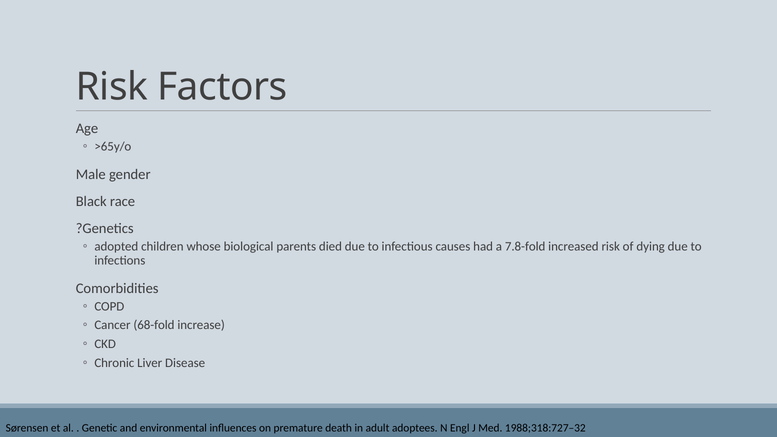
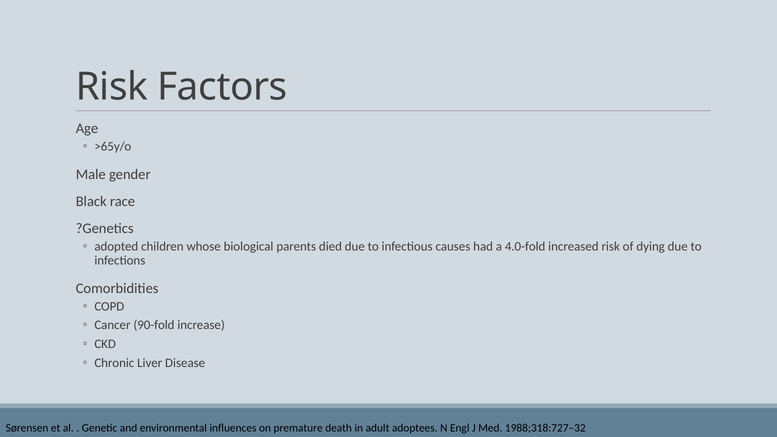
7.8-fold: 7.8-fold -> 4.0-fold
68-fold: 68-fold -> 90-fold
